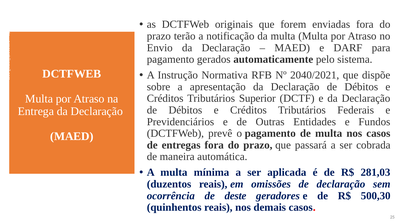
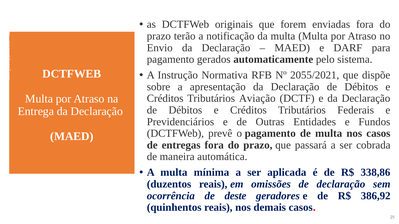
2040/2021: 2040/2021 -> 2055/2021
Superior: Superior -> Aviação
281,03: 281,03 -> 338,86
500,30: 500,30 -> 386,92
